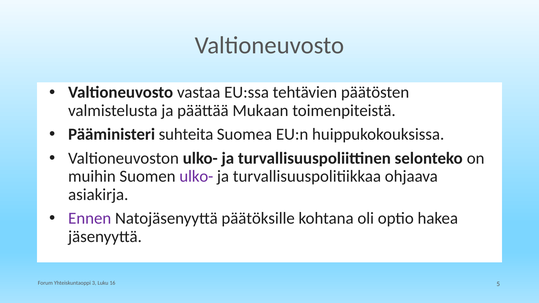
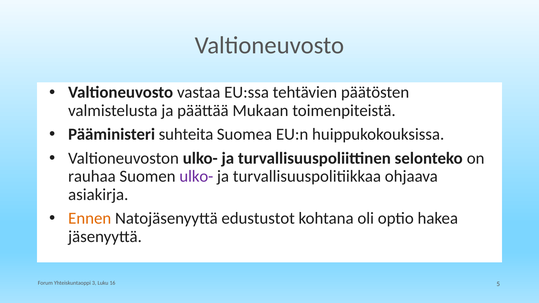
muihin: muihin -> rauhaa
Ennen colour: purple -> orange
päätöksille: päätöksille -> edustustot
